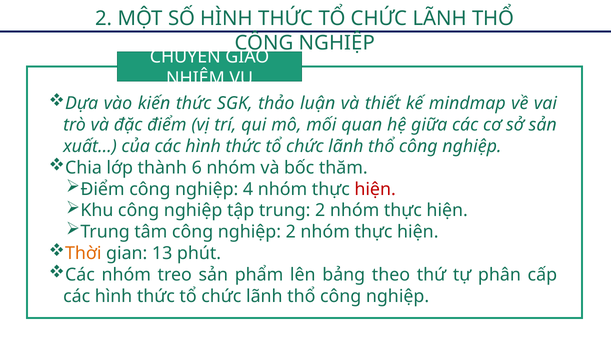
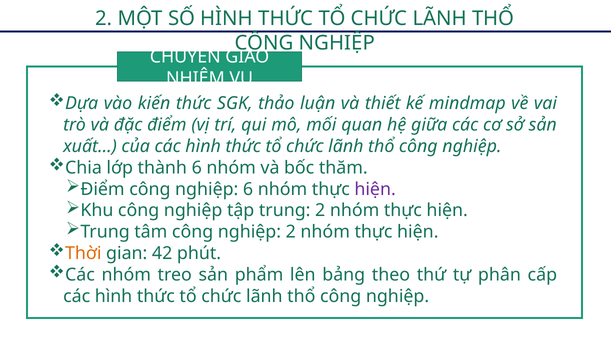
nghiệp 4: 4 -> 6
hiện at (375, 189) colour: red -> purple
13: 13 -> 42
